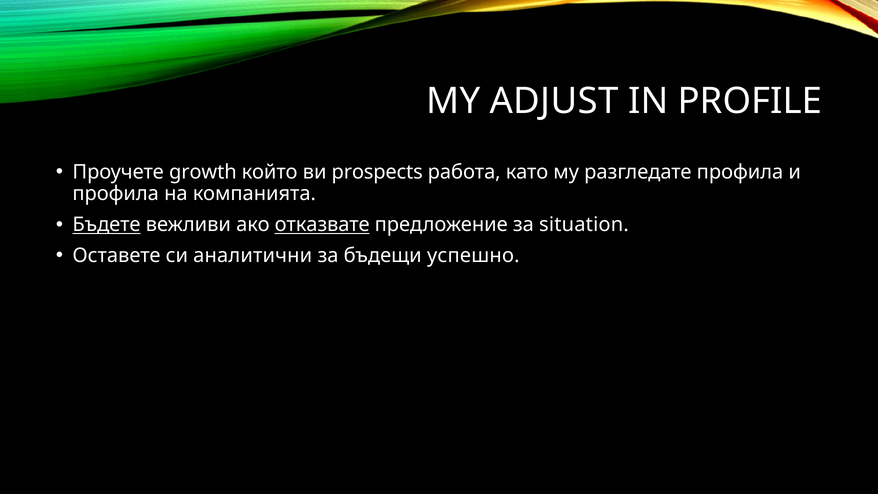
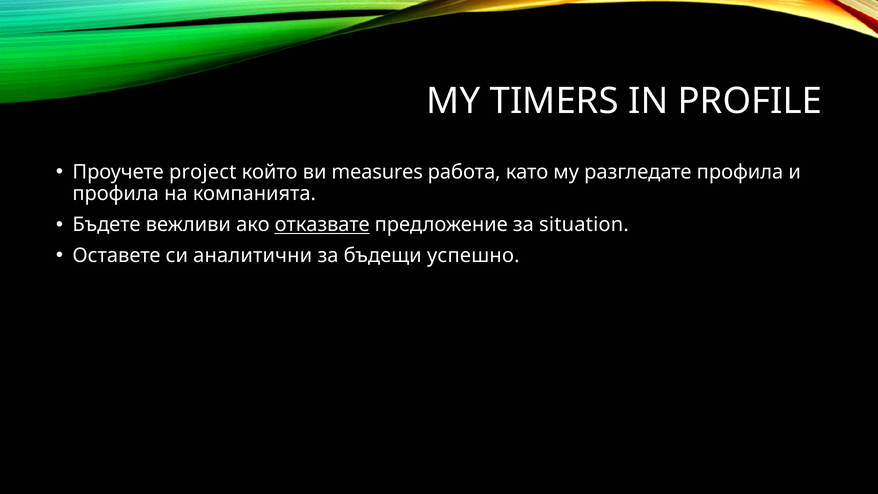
ADJUST: ADJUST -> TIMERS
growth: growth -> project
prospects: prospects -> measures
Бъдете underline: present -> none
